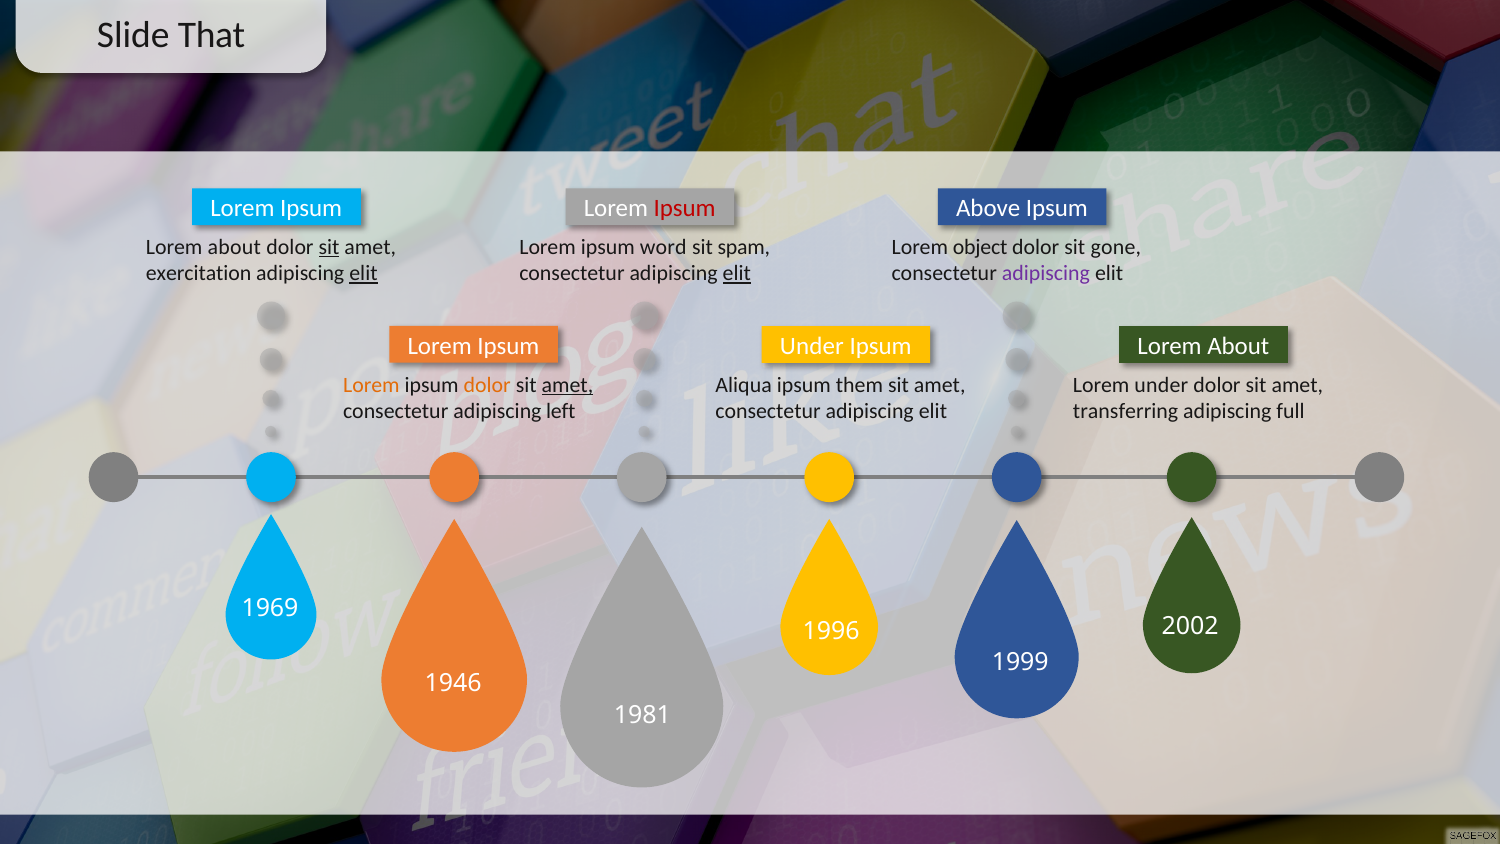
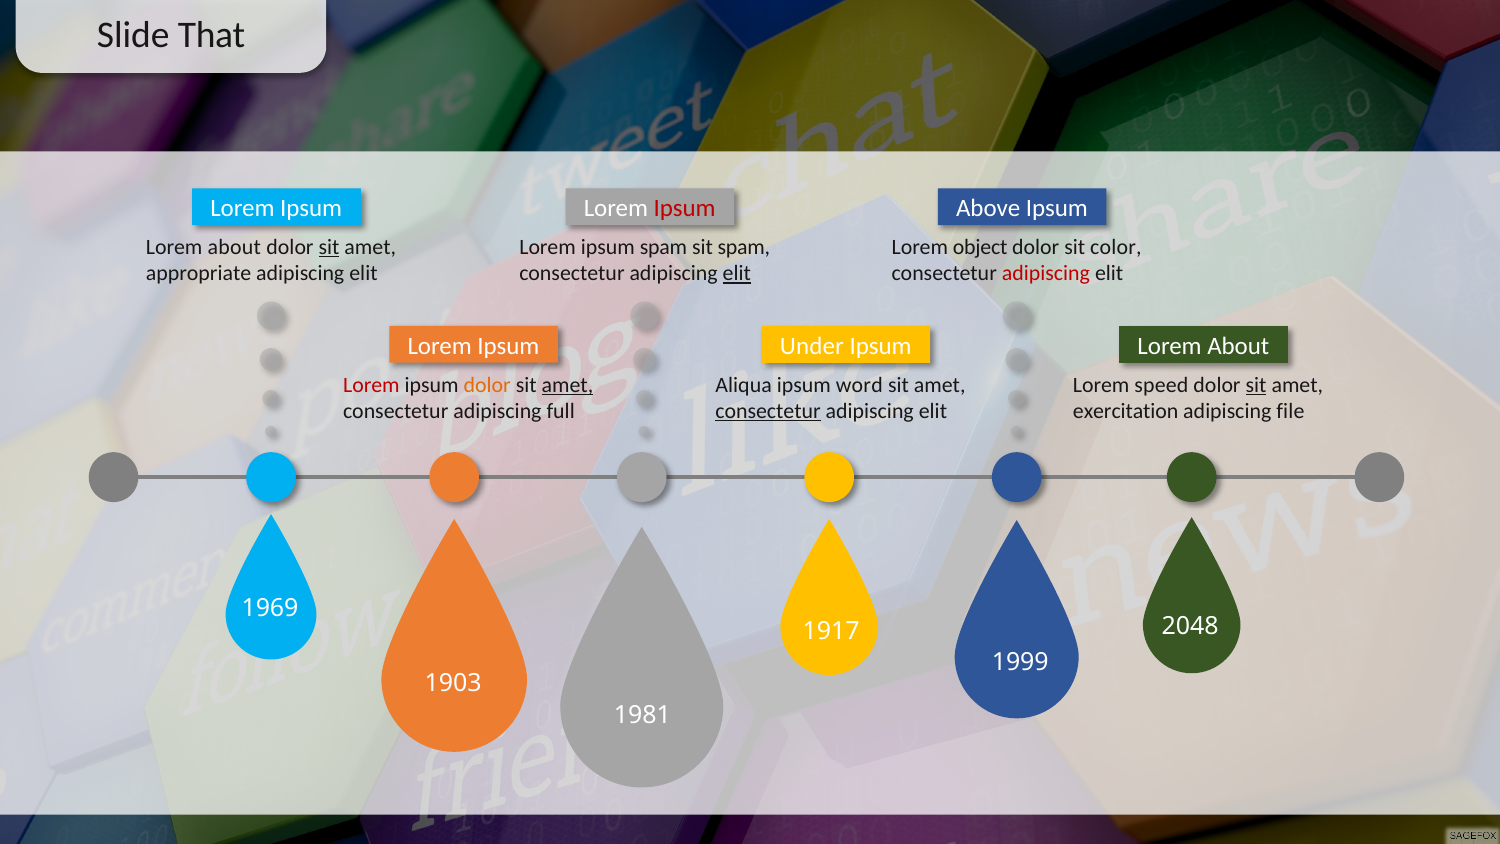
ipsum word: word -> spam
gone: gone -> color
exercitation: exercitation -> appropriate
elit at (363, 273) underline: present -> none
adipiscing at (1046, 273) colour: purple -> red
Lorem at (371, 385) colour: orange -> red
them: them -> word
Lorem under: under -> speed
sit at (1256, 385) underline: none -> present
left: left -> full
consectetur at (768, 411) underline: none -> present
transferring: transferring -> exercitation
full: full -> file
2002: 2002 -> 2048
1996: 1996 -> 1917
1946: 1946 -> 1903
